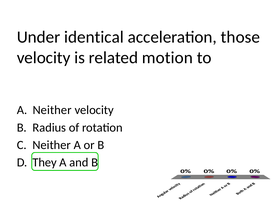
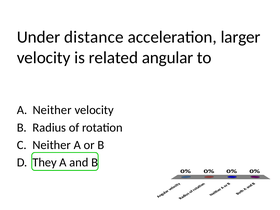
identical: identical -> distance
those: those -> larger
motion: motion -> angular
